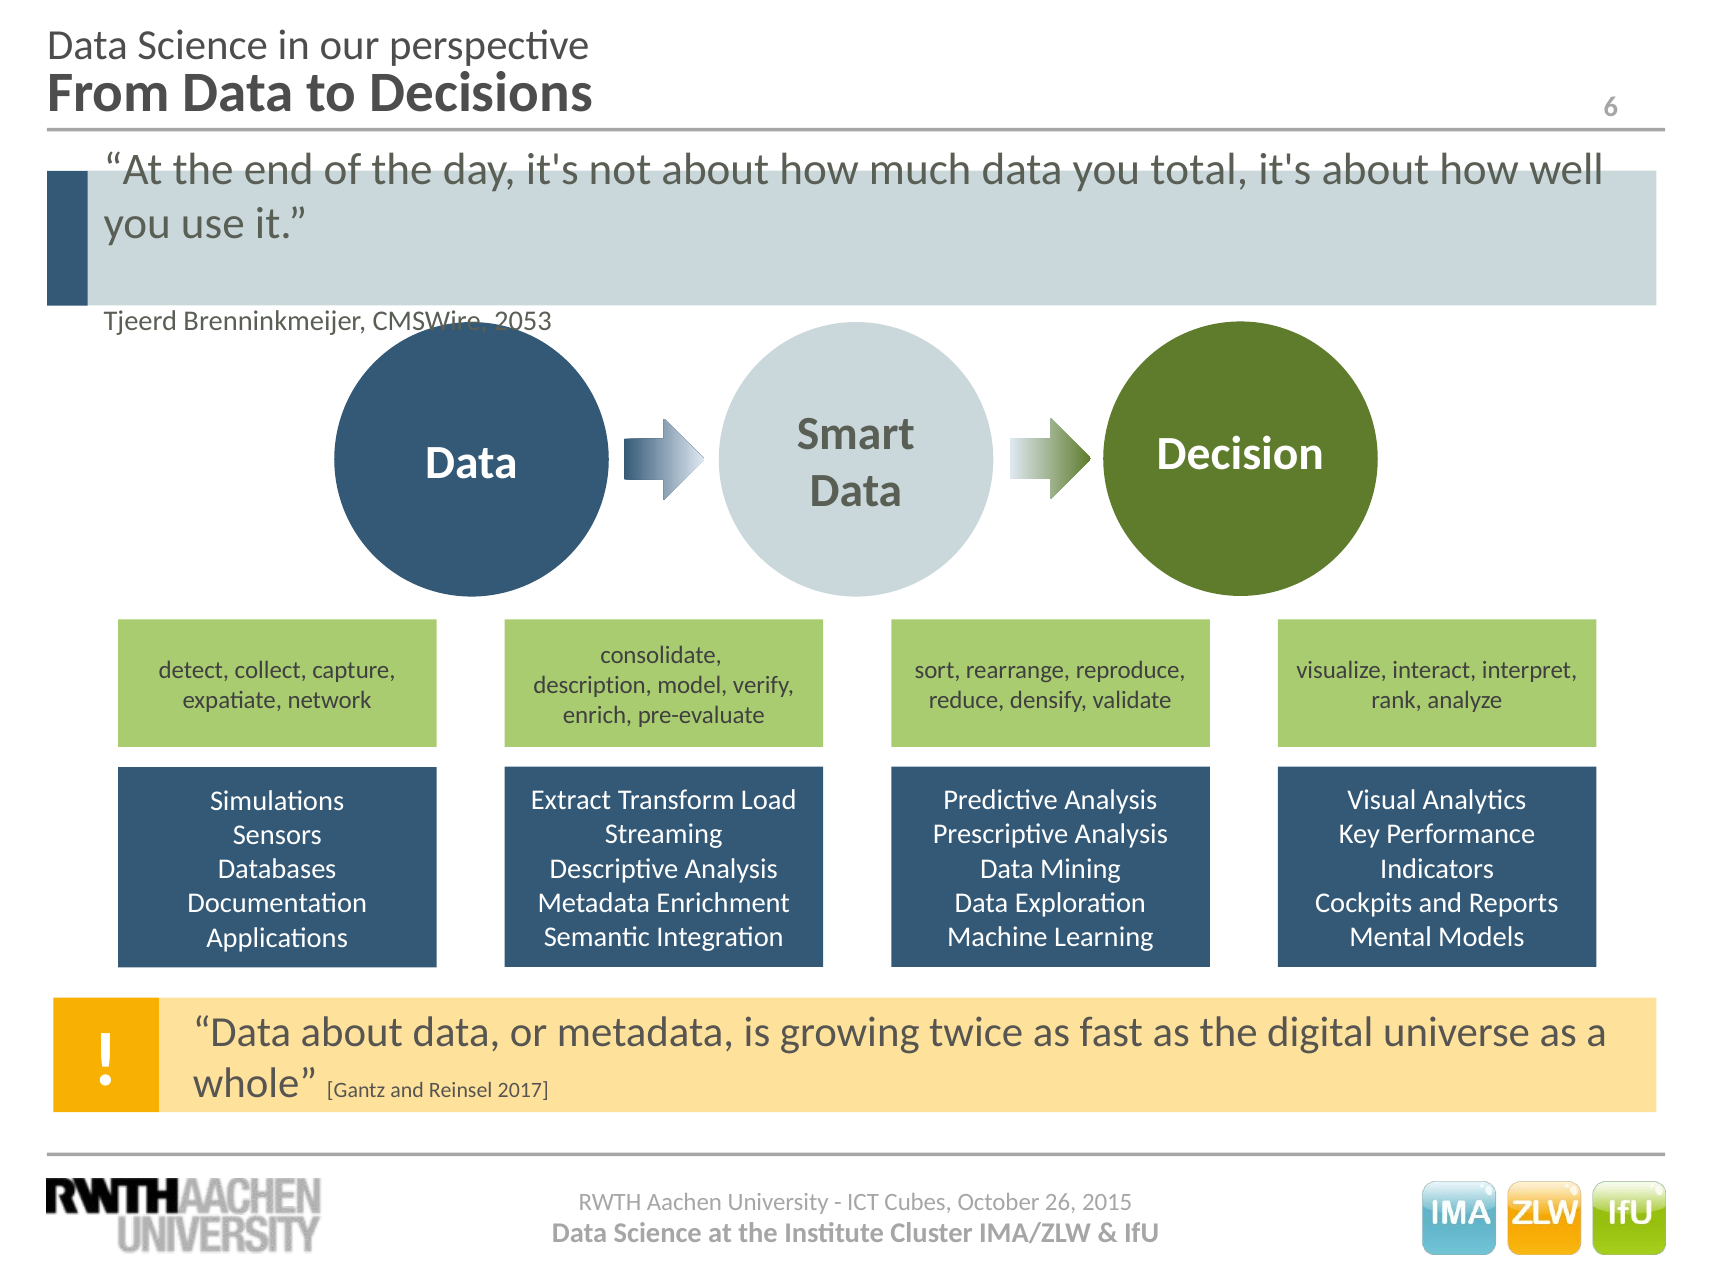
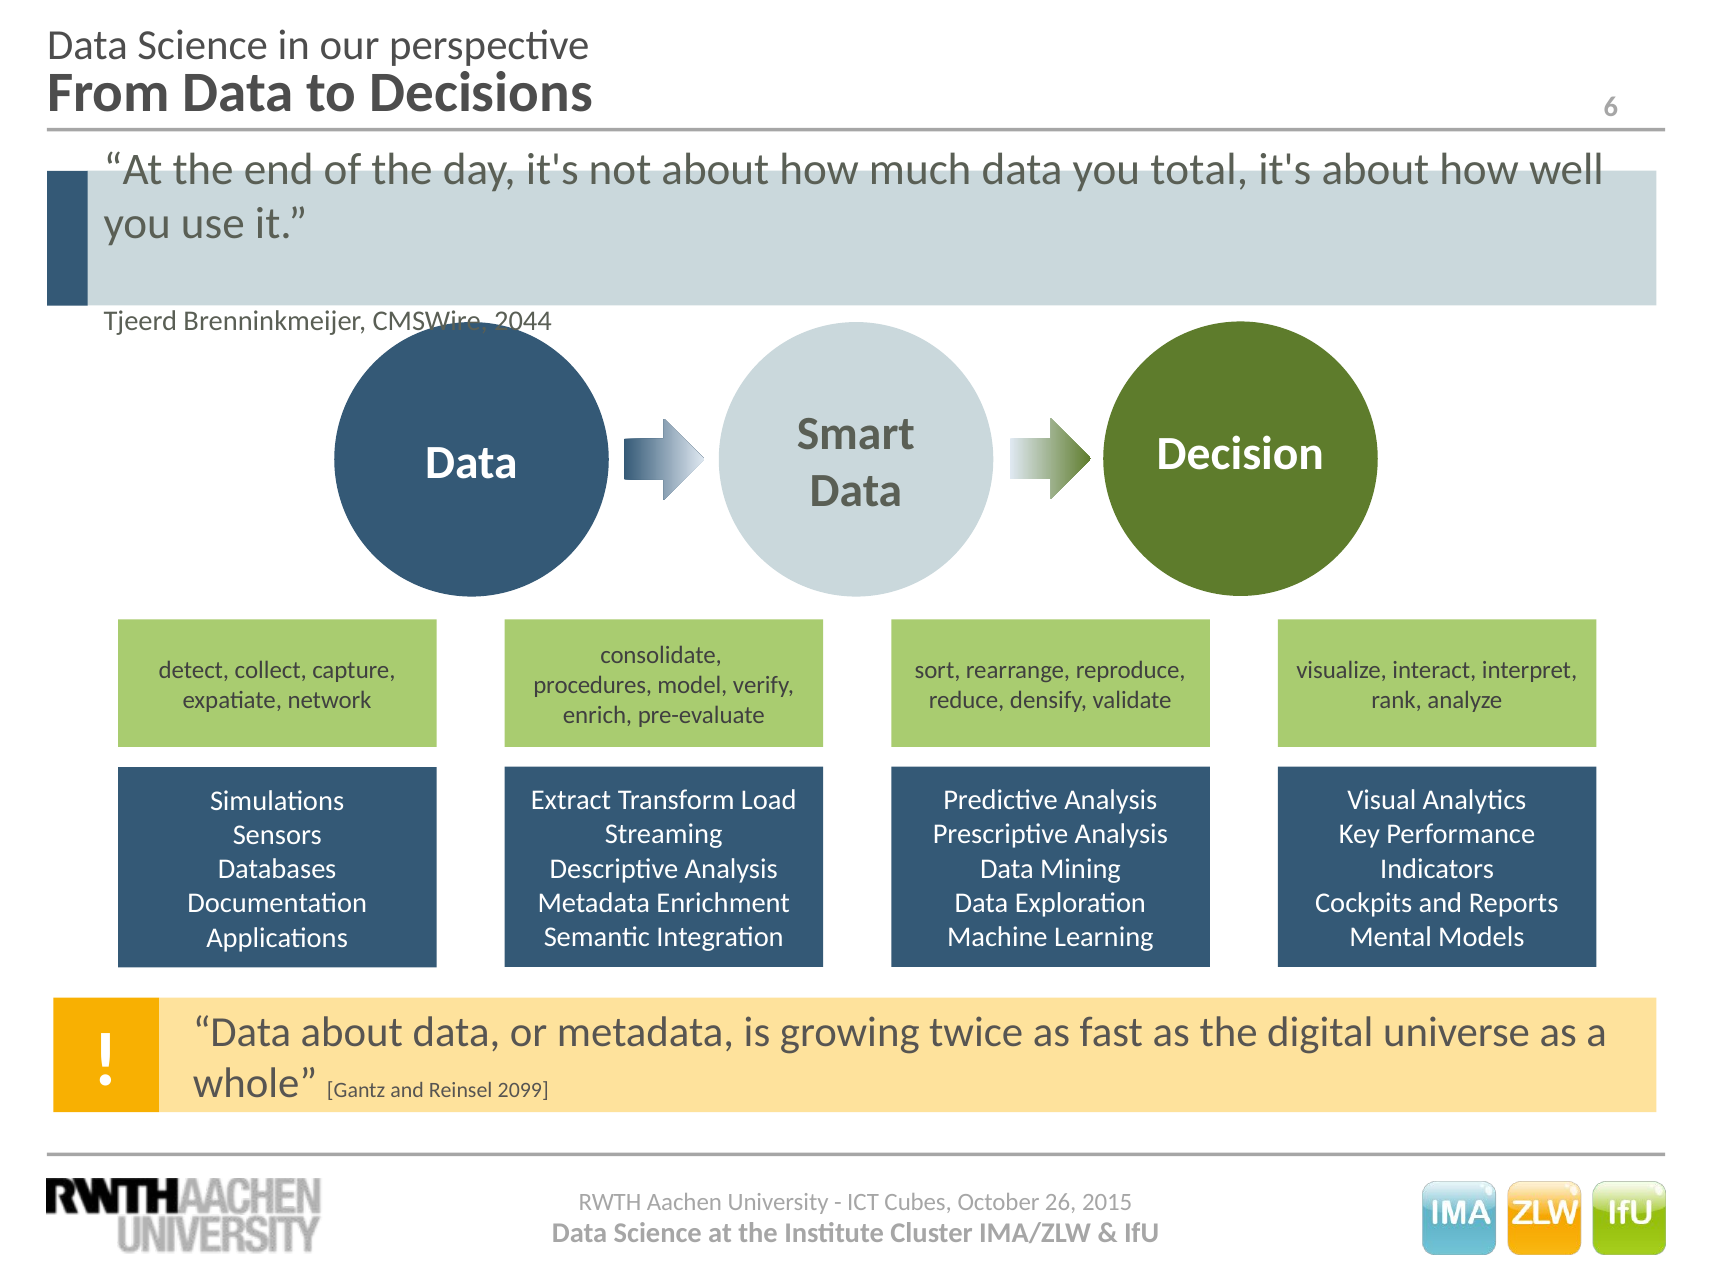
2053: 2053 -> 2044
description: description -> procedures
2017: 2017 -> 2099
